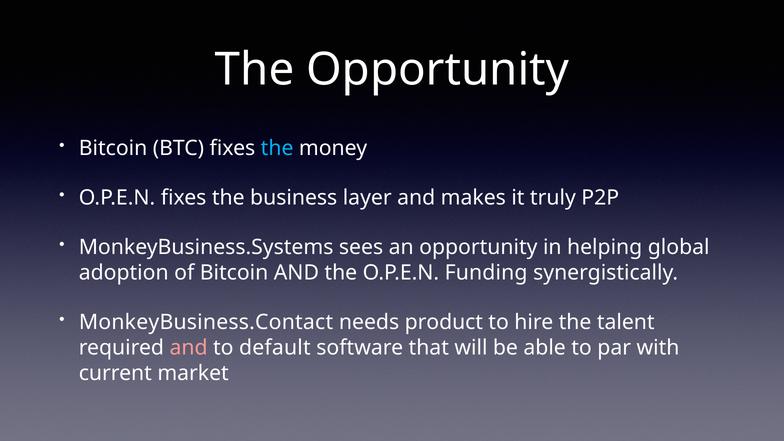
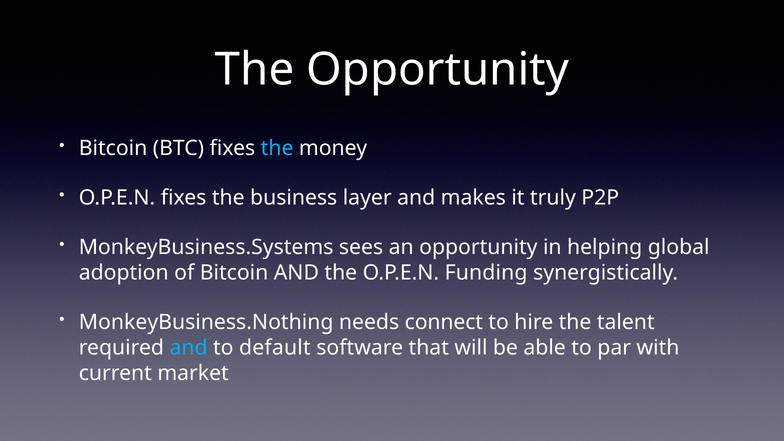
MonkeyBusiness.Contact: MonkeyBusiness.Contact -> MonkeyBusiness.Nothing
product: product -> connect
and at (189, 348) colour: pink -> light blue
